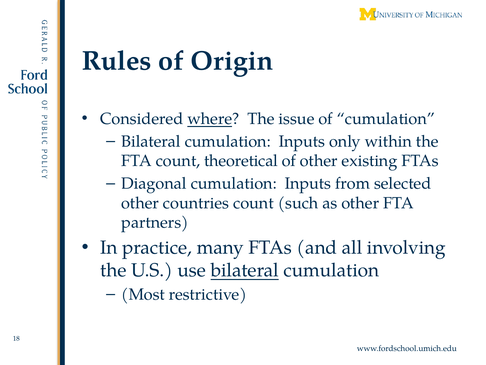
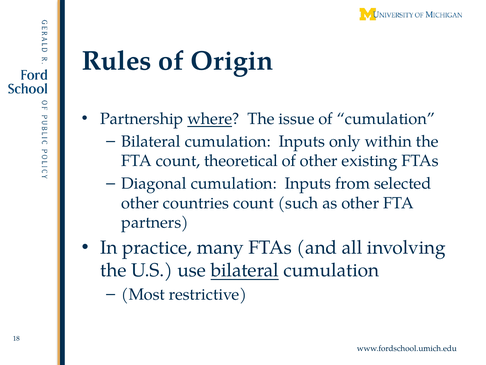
Considered: Considered -> Partnership
